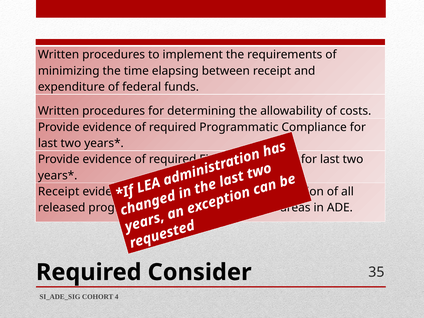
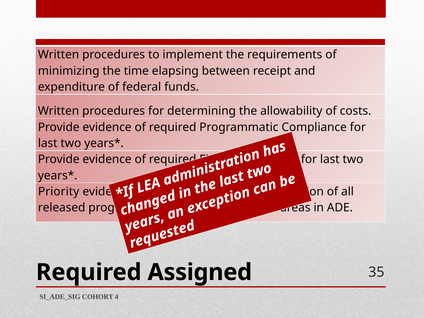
Receipt at (59, 192): Receipt -> Priority
Consider: Consider -> Assigned
